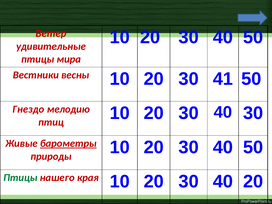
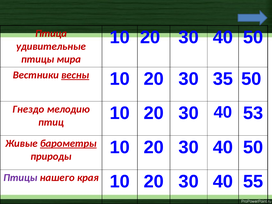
Ветер: Ветер -> Птица
весны underline: none -> present
41: 41 -> 35
40 30: 30 -> 53
Птицы at (20, 178) colour: green -> purple
40 20: 20 -> 55
